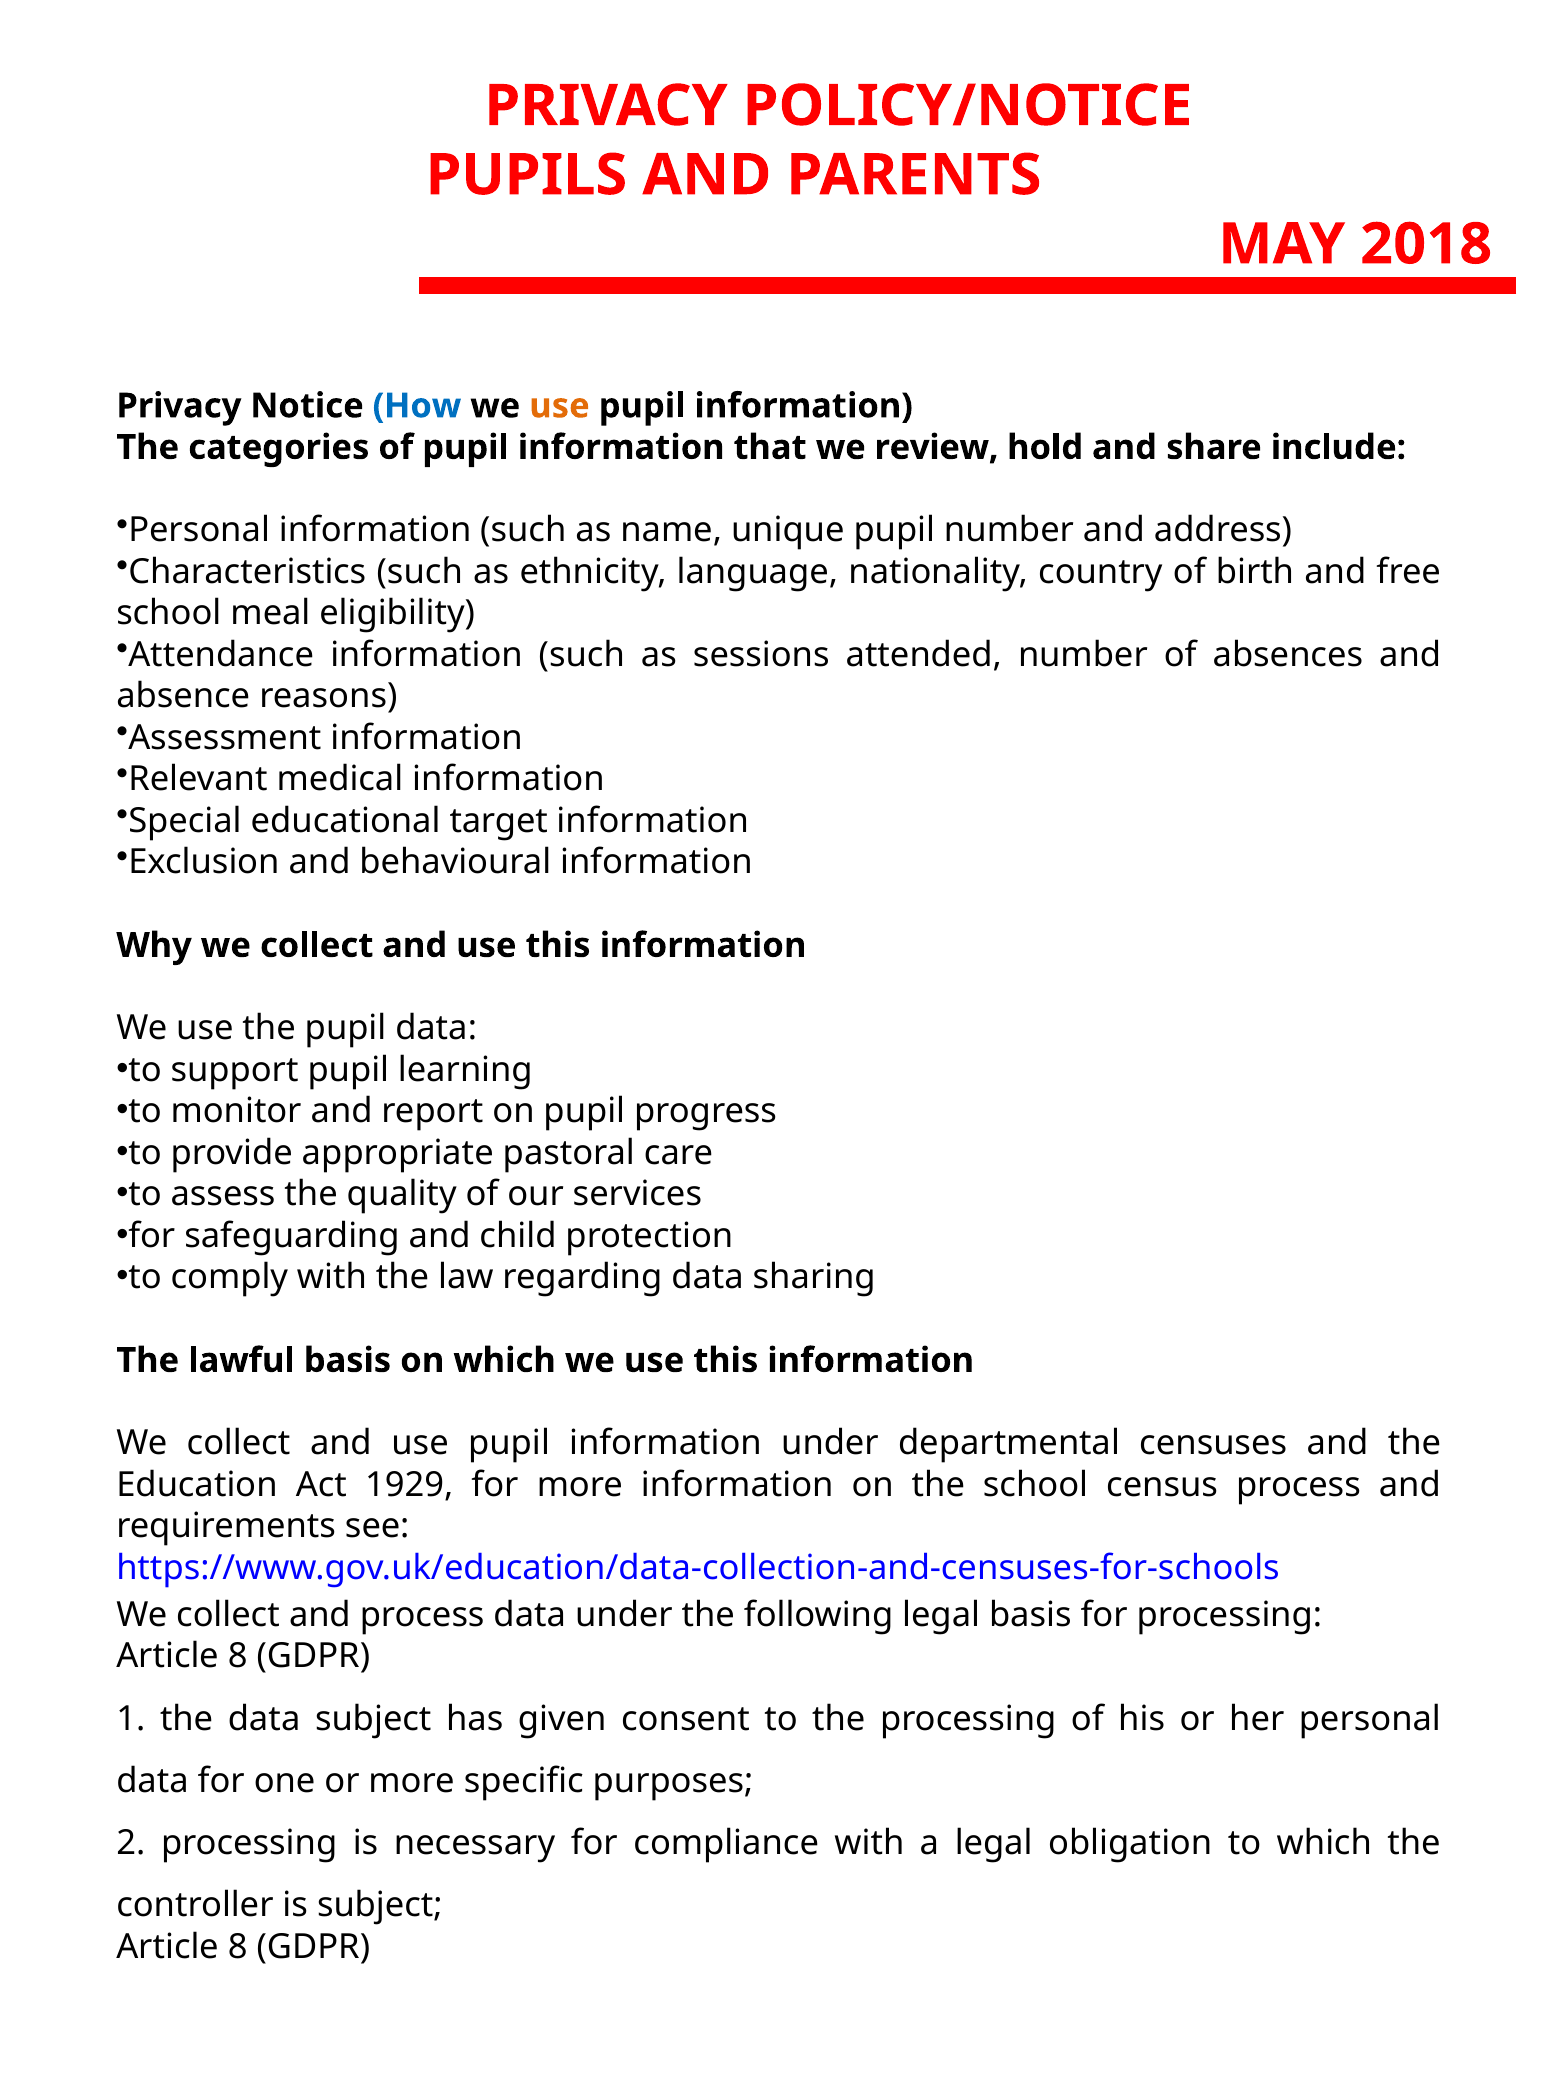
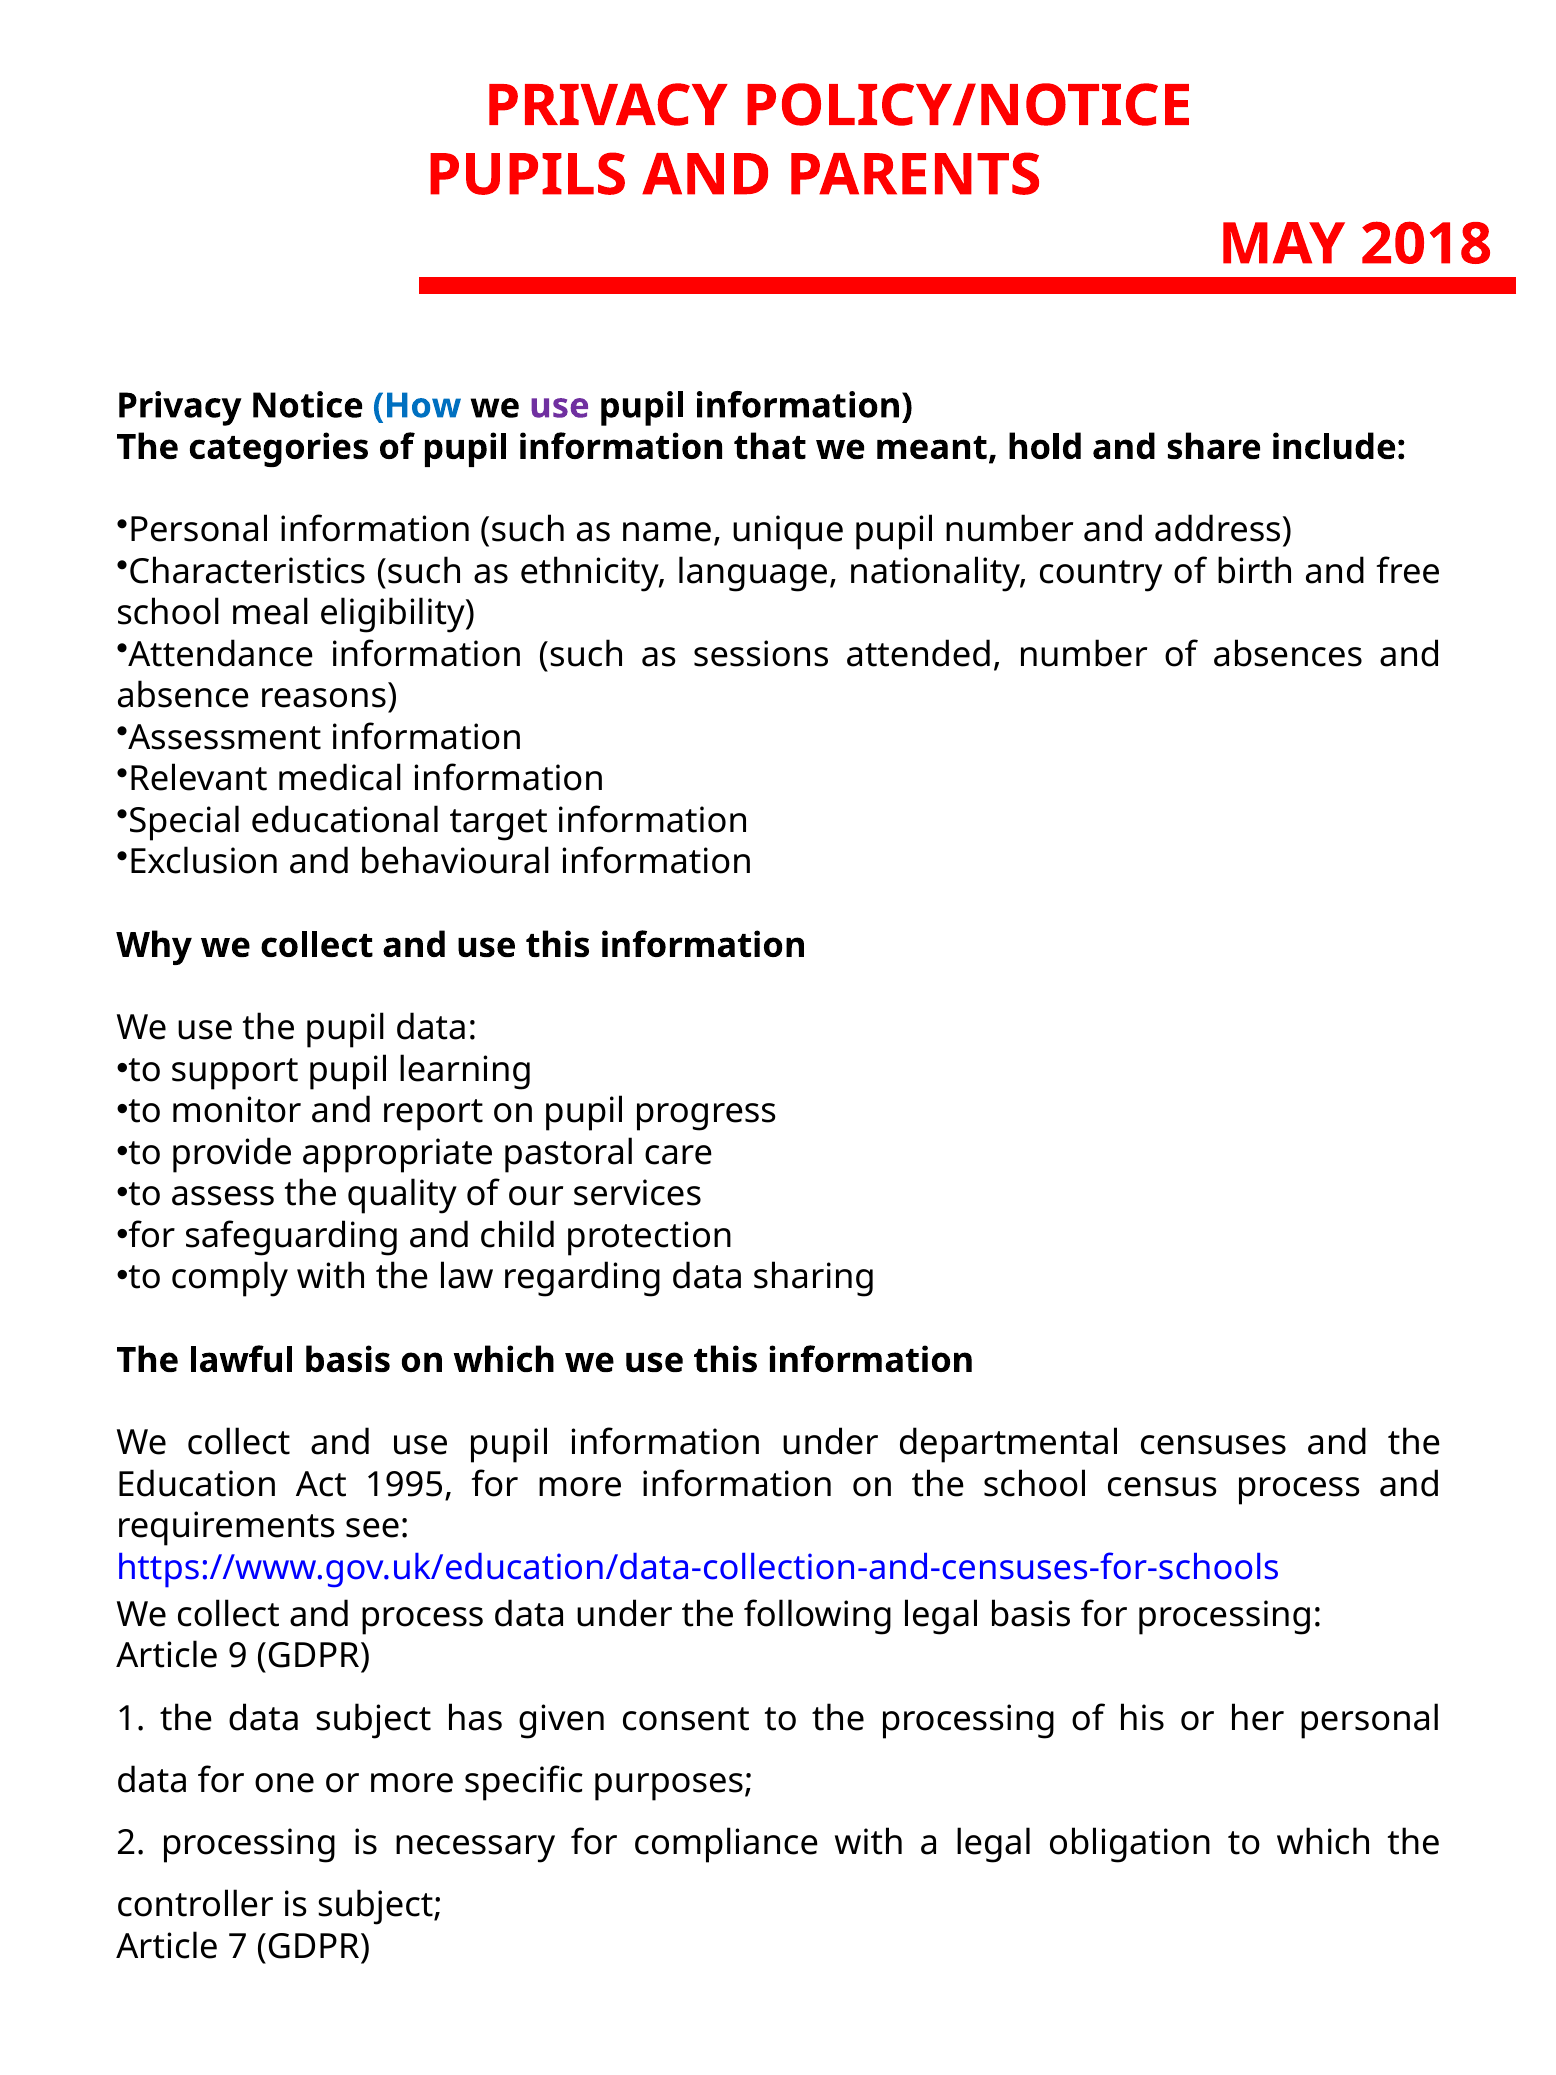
use at (559, 406) colour: orange -> purple
review: review -> meant
1929: 1929 -> 1995
8 at (238, 1656): 8 -> 9
8 at (238, 1947): 8 -> 7
